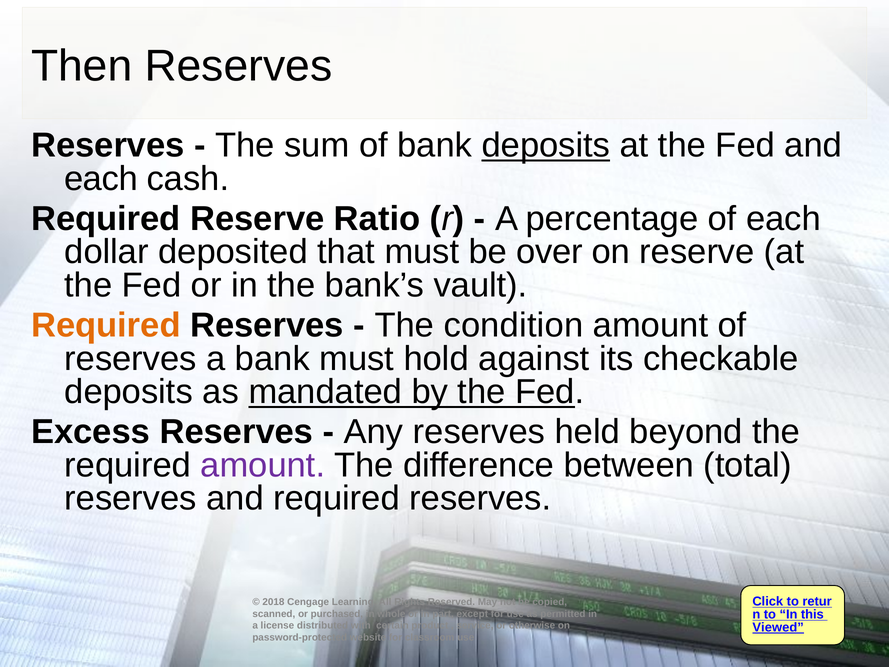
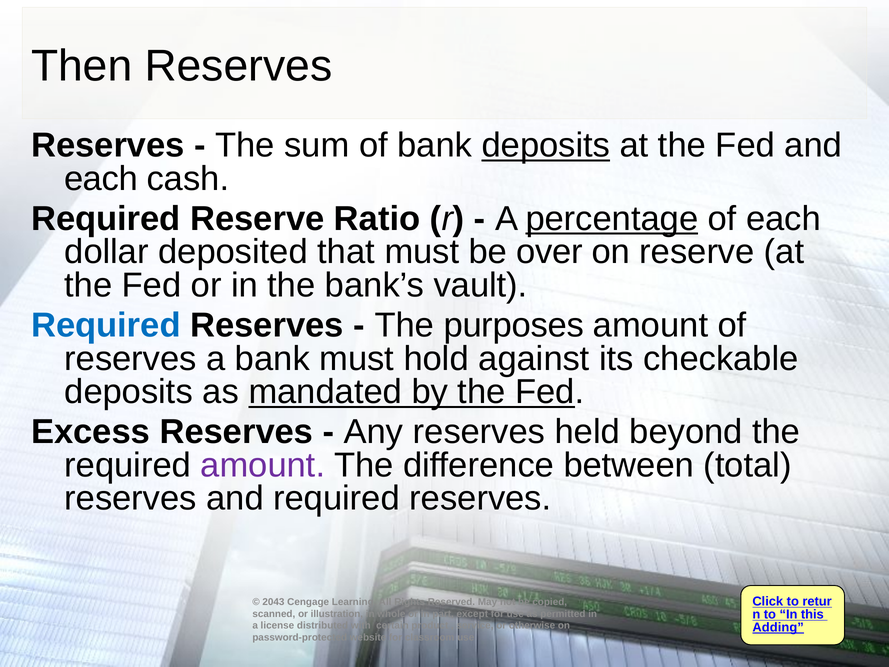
percentage underline: none -> present
Required at (106, 325) colour: orange -> blue
condition: condition -> purposes
2018: 2018 -> 2043
purchased: purchased -> illustration
Viewed: Viewed -> Adding
